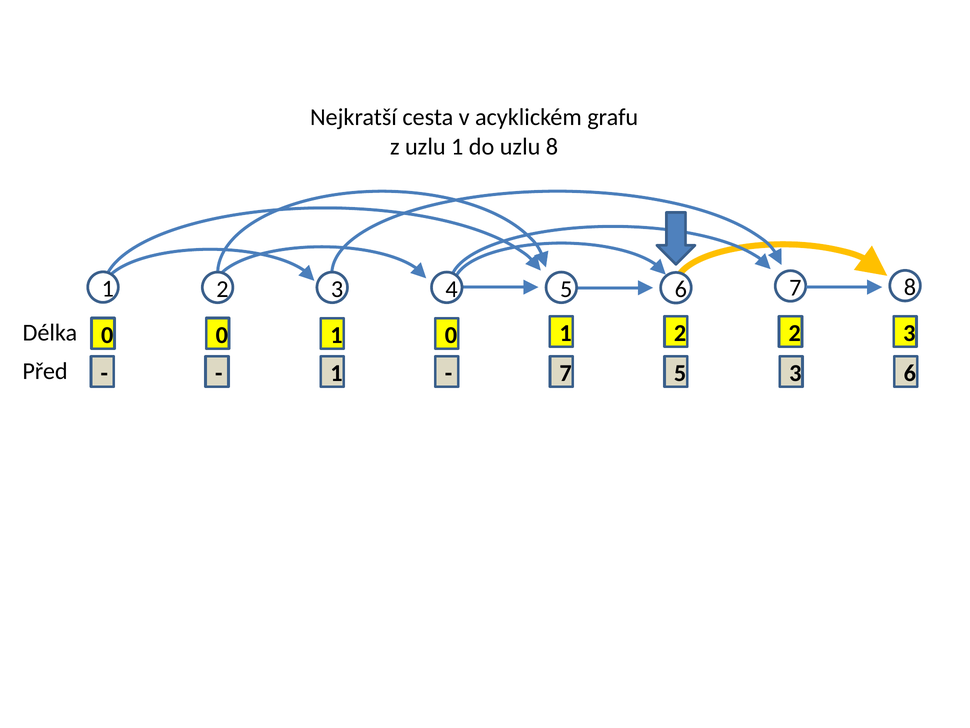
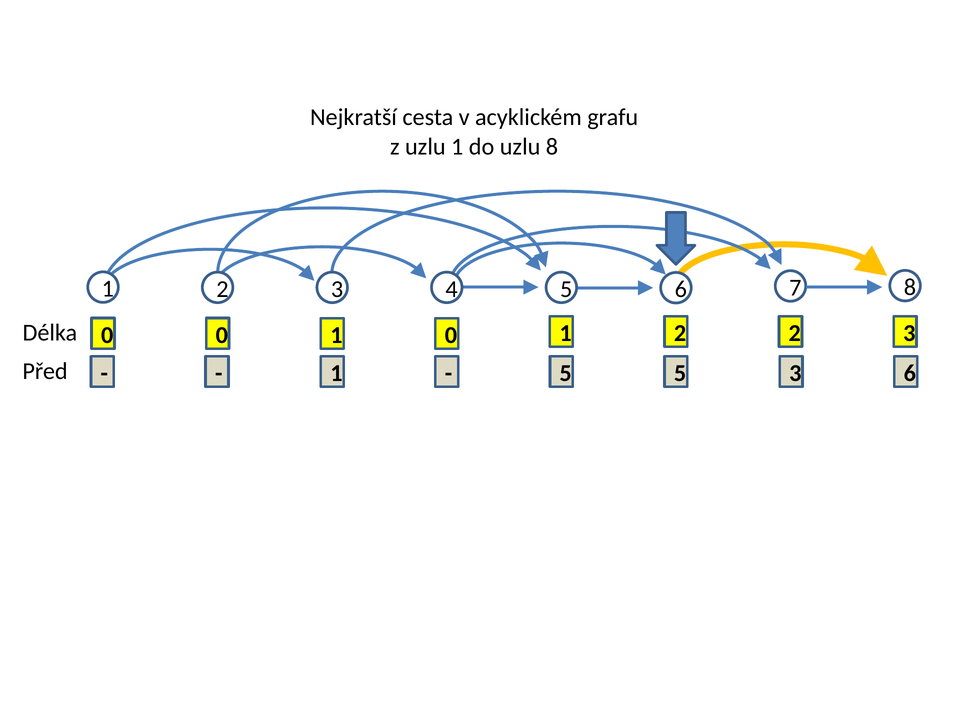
7 at (566, 373): 7 -> 5
